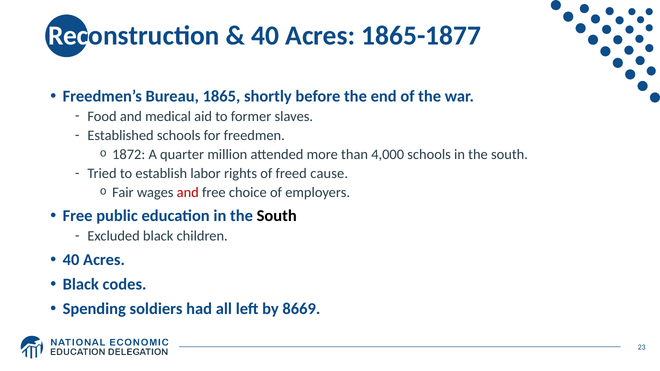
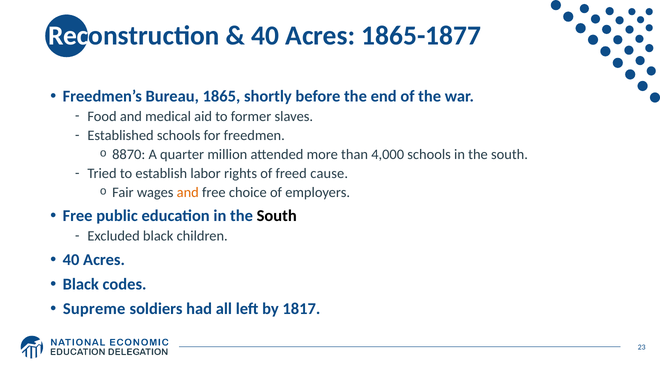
1872: 1872 -> 8870
and at (188, 193) colour: red -> orange
Spending: Spending -> Supreme
8669: 8669 -> 1817
